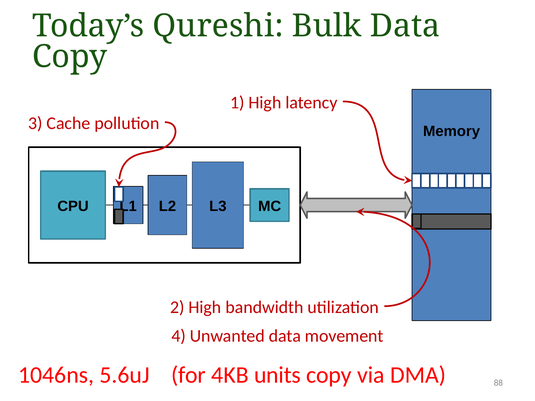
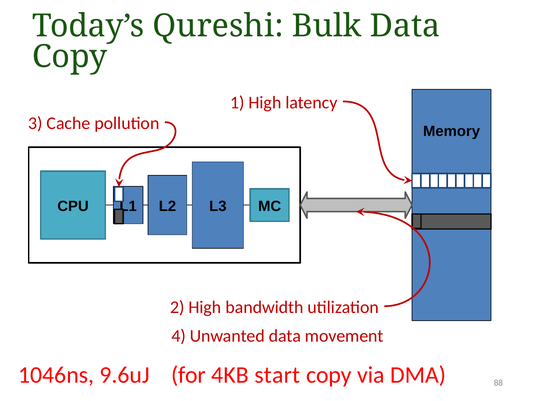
5.6uJ: 5.6uJ -> 9.6uJ
units: units -> start
